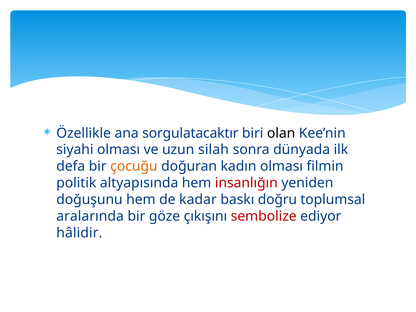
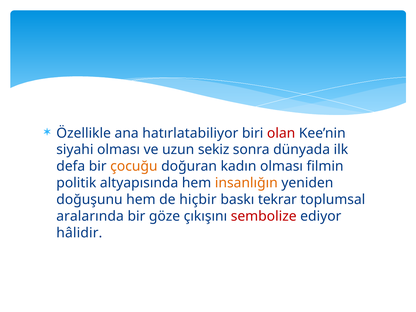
sorgulatacaktır: sorgulatacaktır -> hatırlatabiliyor
olan colour: black -> red
silah: silah -> sekiz
insanlığın colour: red -> orange
kadar: kadar -> hiçbir
doğru: doğru -> tekrar
